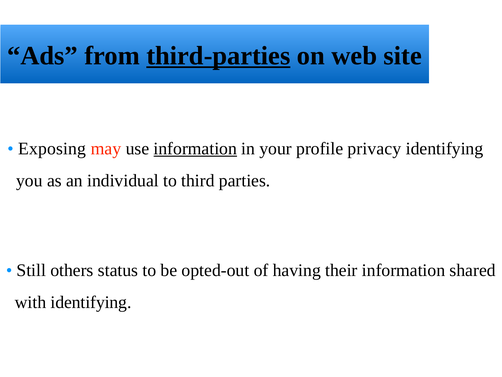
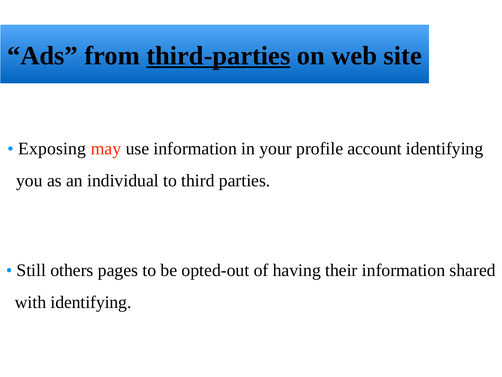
information at (195, 148) underline: present -> none
privacy: privacy -> account
status: status -> pages
